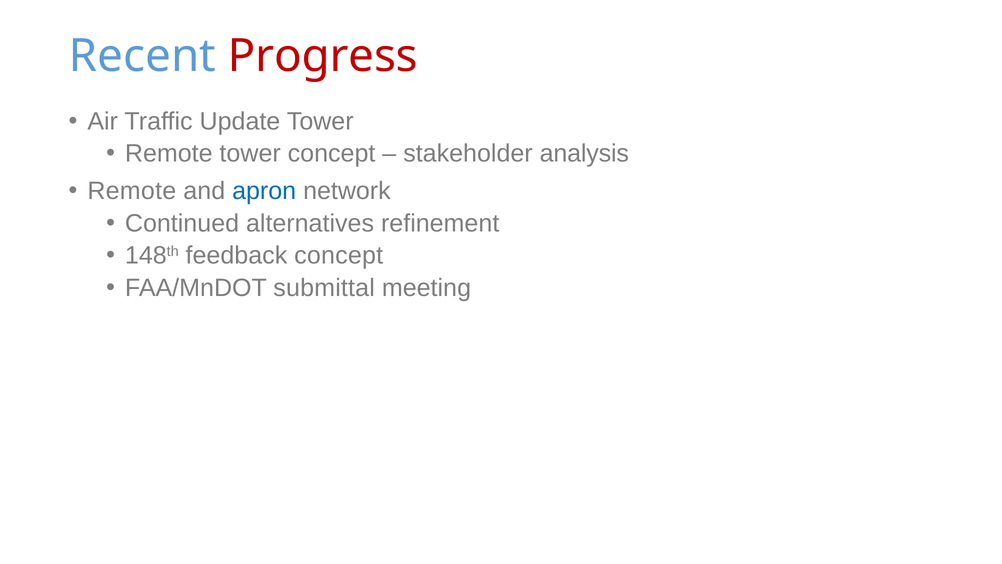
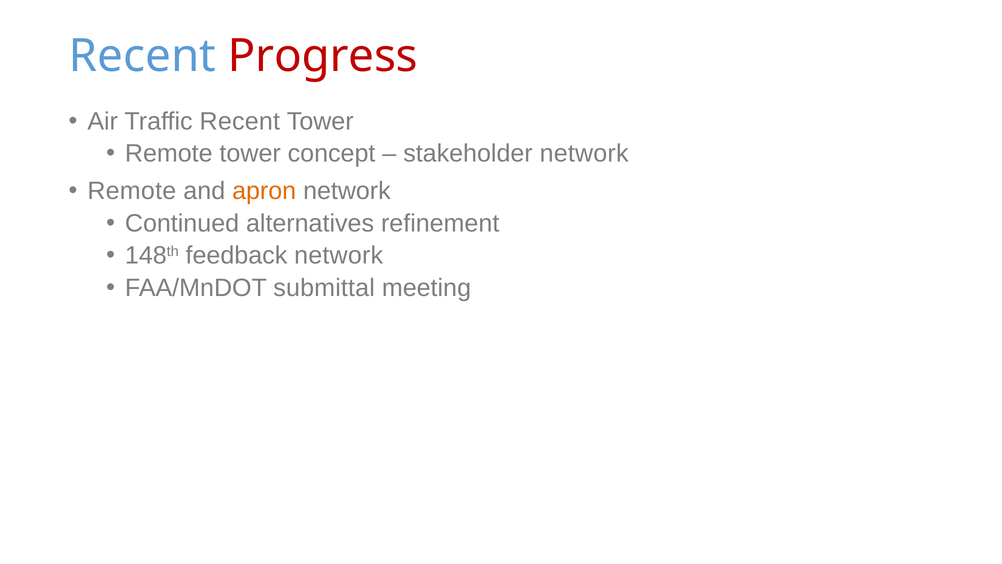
Traffic Update: Update -> Recent
stakeholder analysis: analysis -> network
apron colour: blue -> orange
feedback concept: concept -> network
